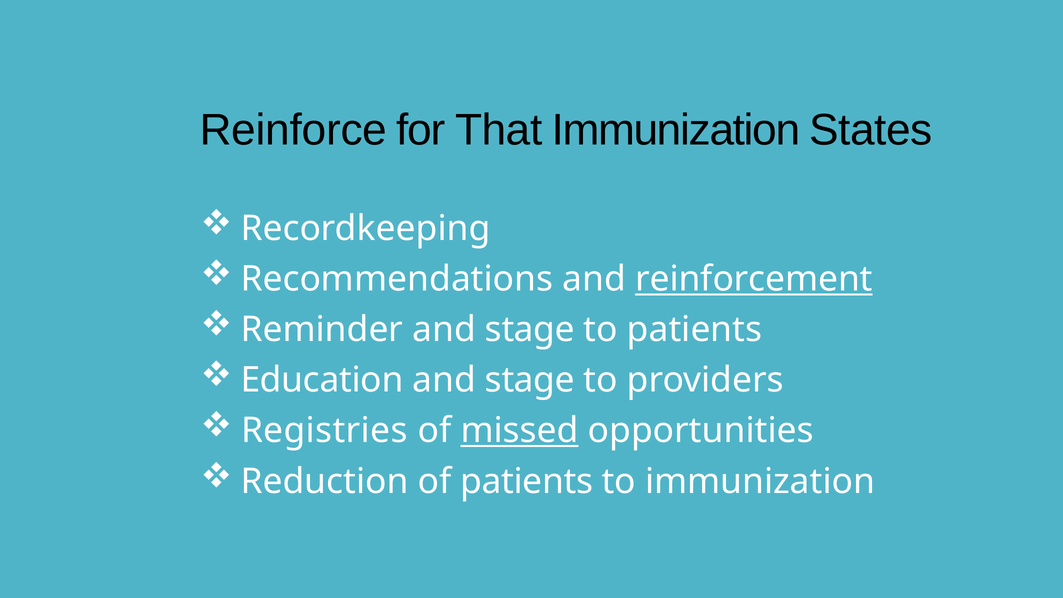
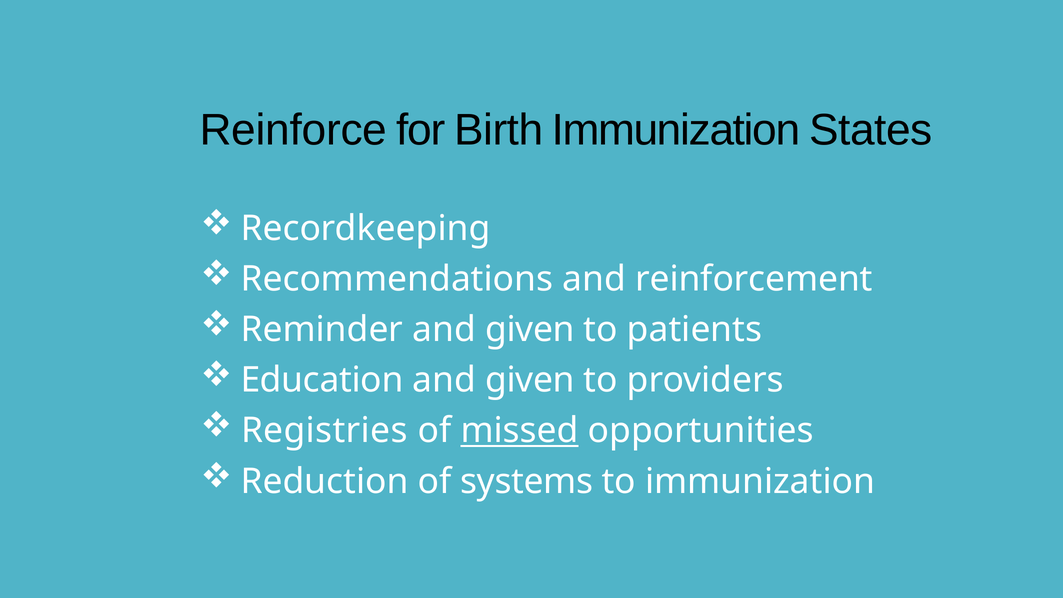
That: That -> Birth
reinforcement underline: present -> none
Reminder and stage: stage -> given
stage at (530, 380): stage -> given
of patients: patients -> systems
